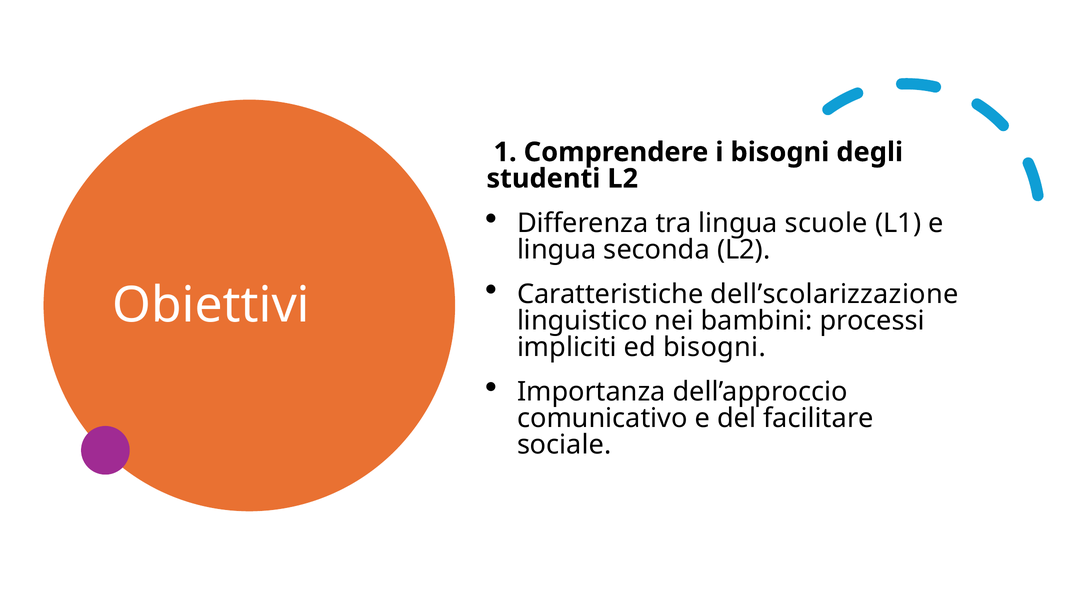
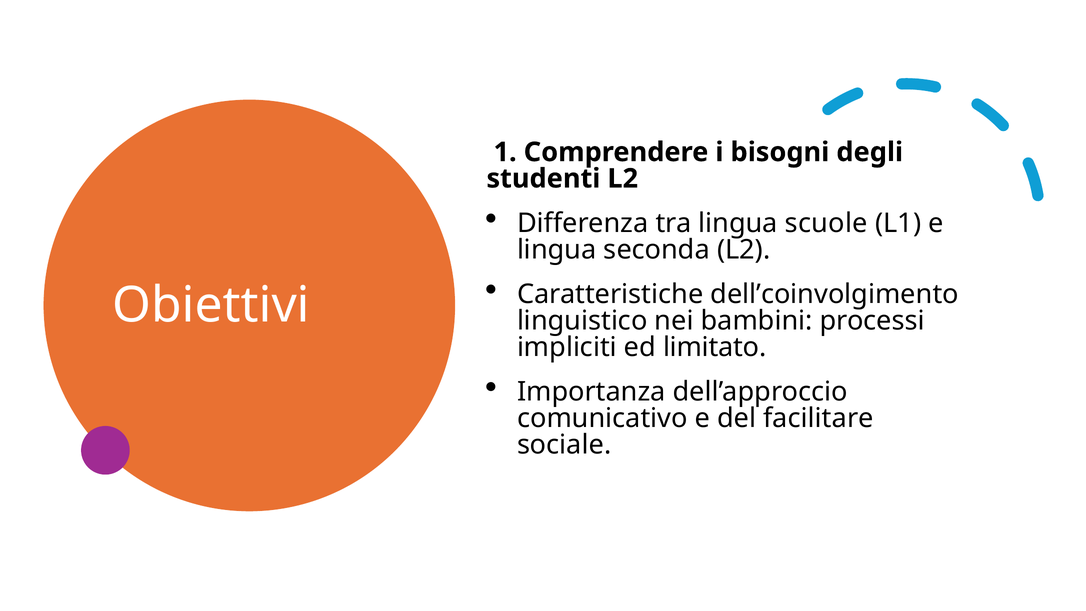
dell’scolarizzazione: dell’scolarizzazione -> dell’coinvolgimento
ed bisogni: bisogni -> limitato
